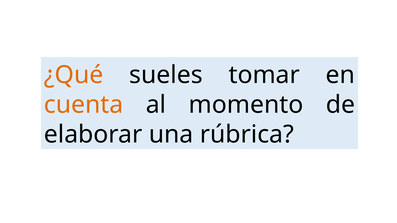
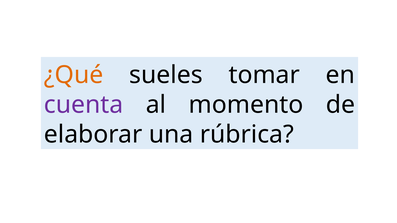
cuenta colour: orange -> purple
